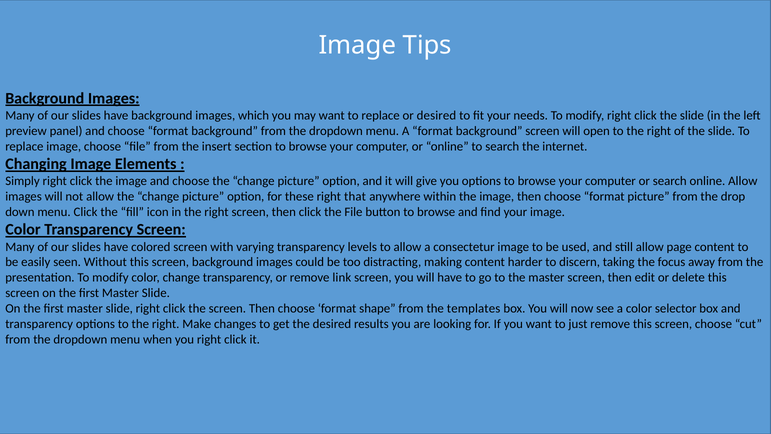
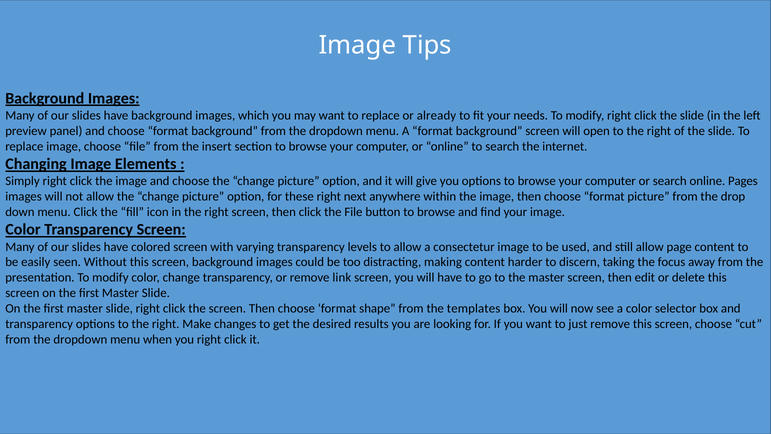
or desired: desired -> already
online Allow: Allow -> Pages
that: that -> next
